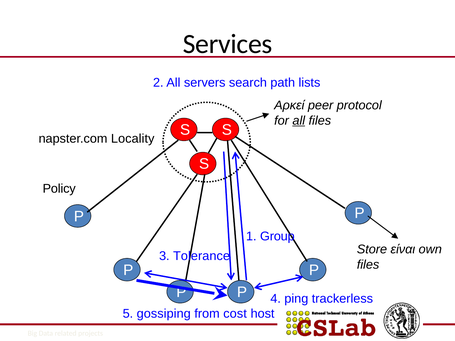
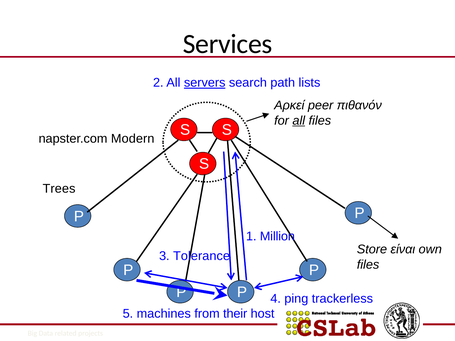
servers underline: none -> present
protocol: protocol -> πιθανόν
Locality: Locality -> Modern
Policy: Policy -> Trees
Group: Group -> Million
gossiping: gossiping -> machines
cost: cost -> their
